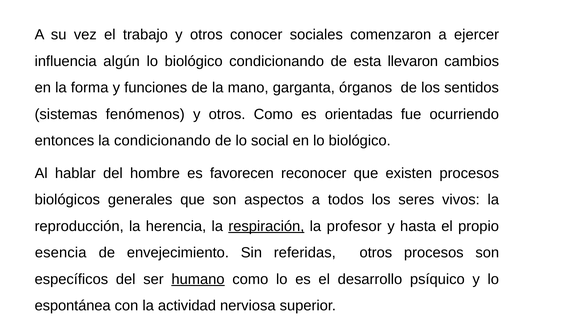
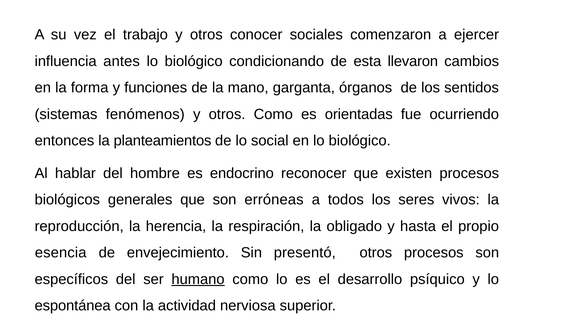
algún: algún -> antes
la condicionando: condicionando -> planteamientos
favorecen: favorecen -> endocrino
aspectos: aspectos -> erróneas
respiración underline: present -> none
profesor: profesor -> obligado
referidas: referidas -> presentó
